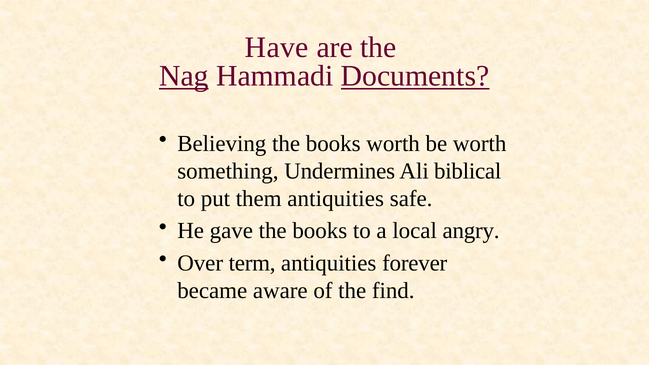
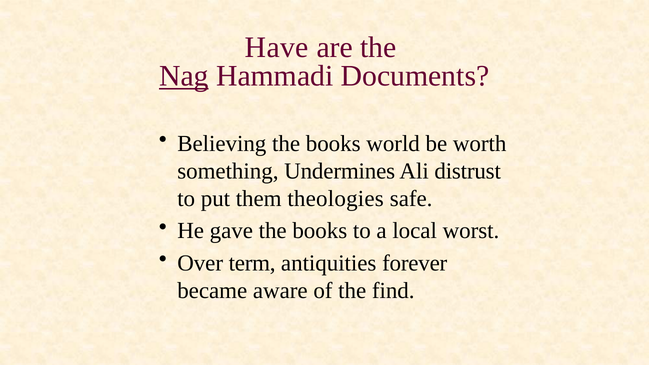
Documents underline: present -> none
books worth: worth -> world
biblical: biblical -> distrust
them antiquities: antiquities -> theologies
angry: angry -> worst
